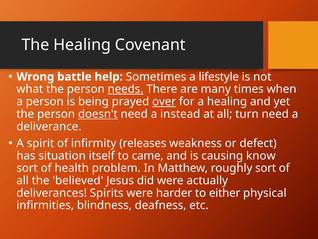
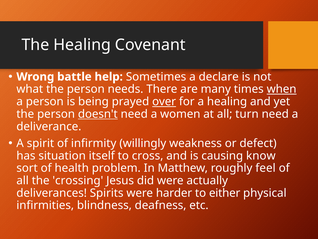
lifestyle: lifestyle -> declare
needs underline: present -> none
when underline: none -> present
instead: instead -> women
releases: releases -> willingly
came: came -> cross
roughly sort: sort -> feel
believed: believed -> crossing
